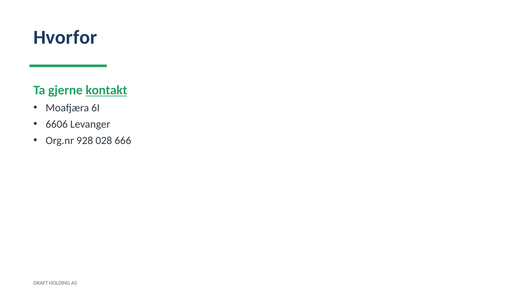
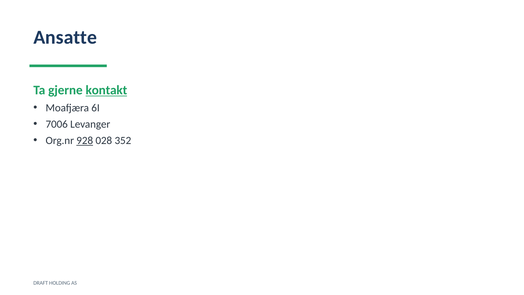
Hvorfor: Hvorfor -> Ansatte
6606: 6606 -> 7006
928 underline: none -> present
666: 666 -> 352
